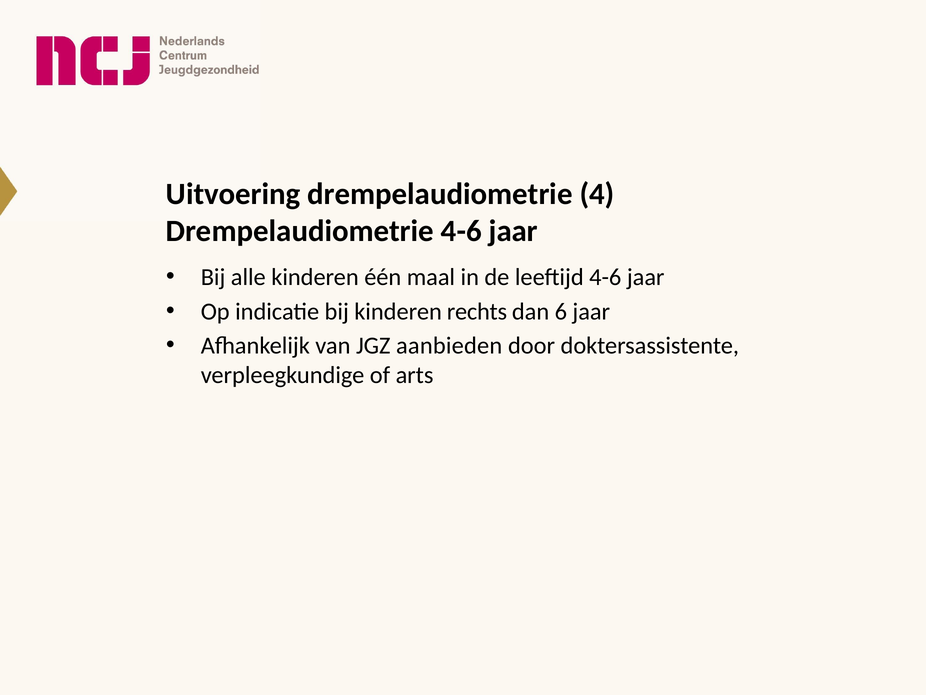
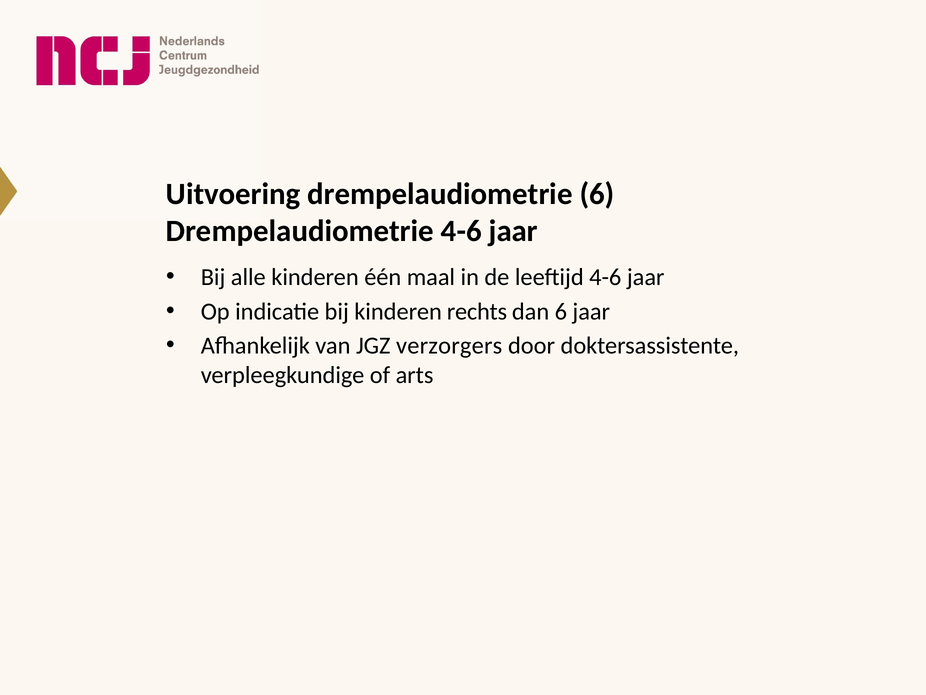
drempelaudiometrie 4: 4 -> 6
aanbieden: aanbieden -> verzorgers
